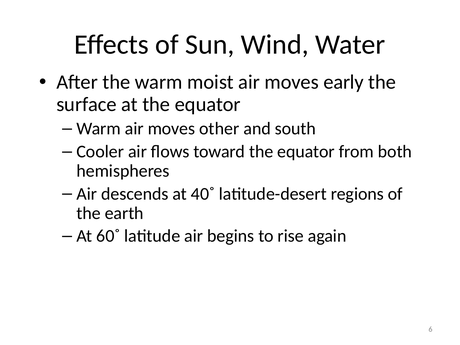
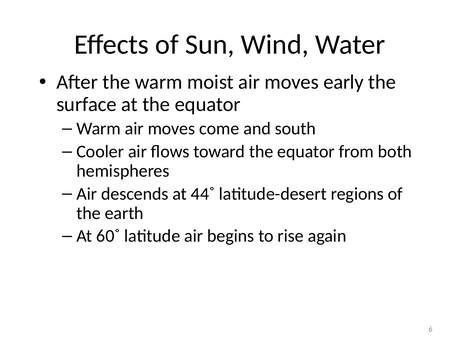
other: other -> come
40˚: 40˚ -> 44˚
